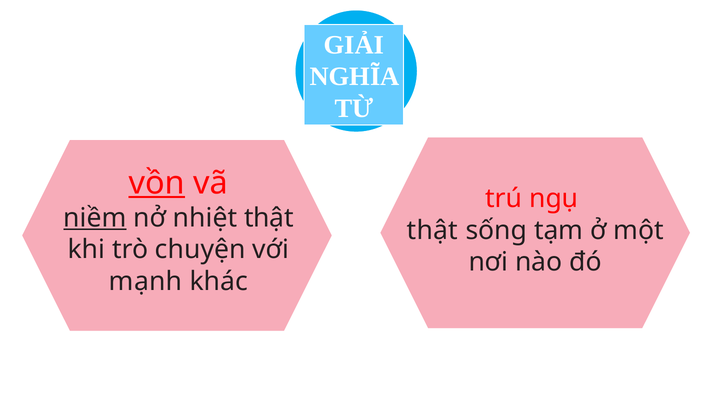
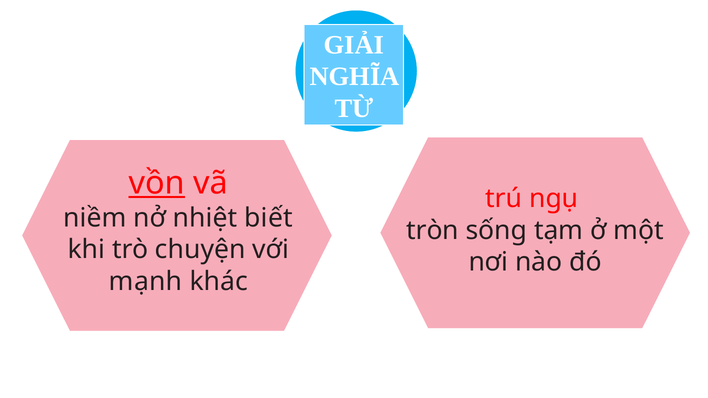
niềm underline: present -> none
nhiệt thật: thật -> biết
thật at (432, 231): thật -> tròn
